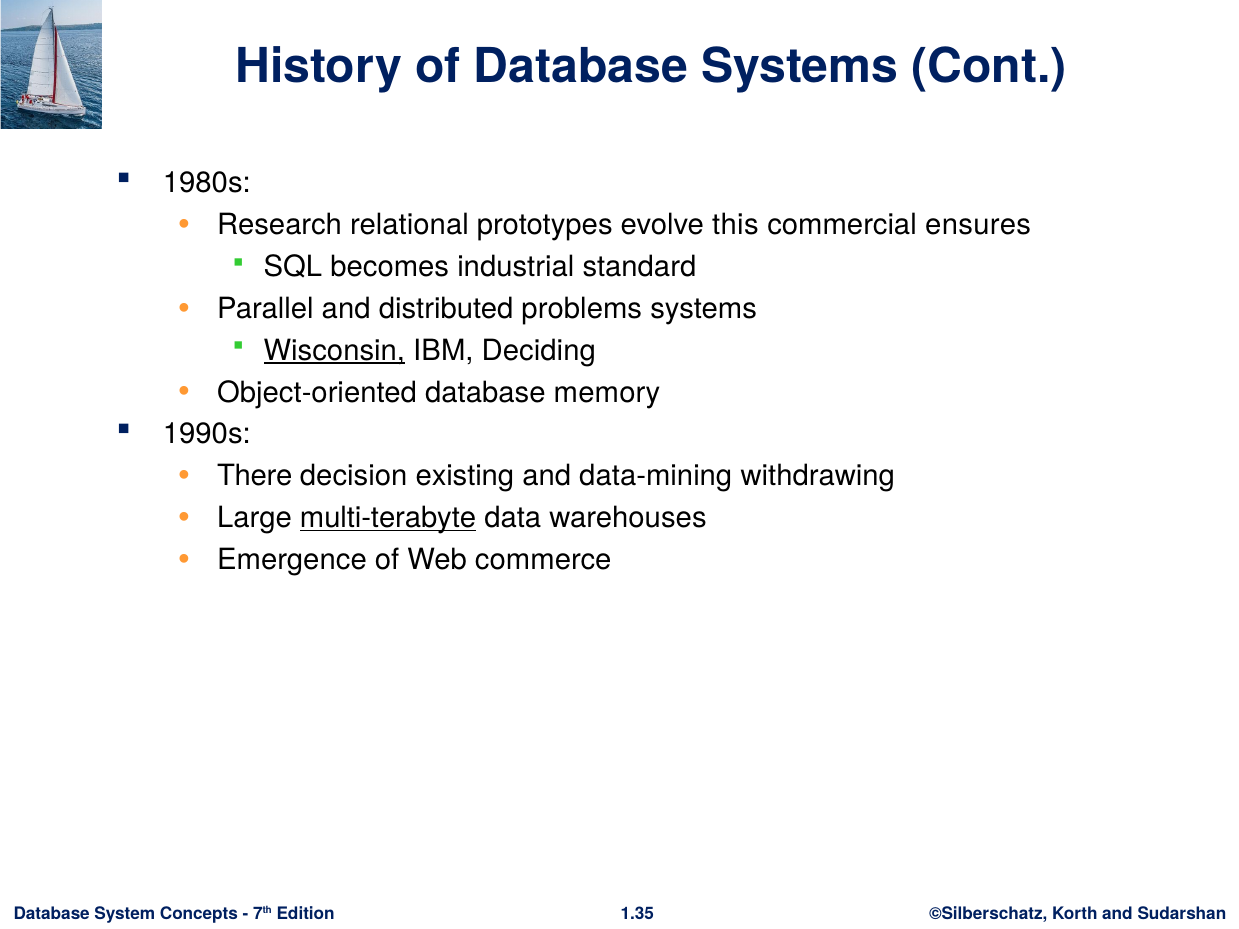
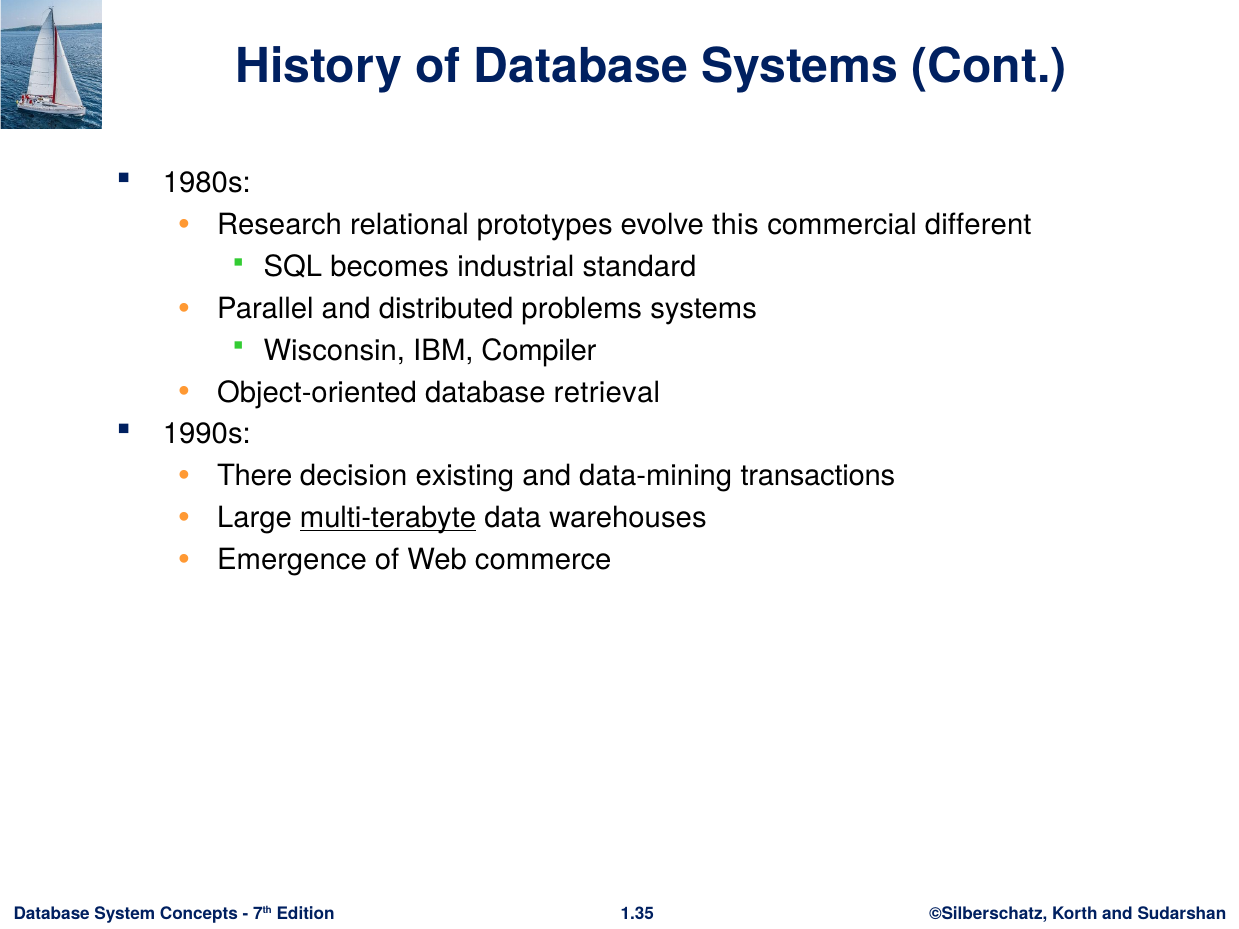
ensures: ensures -> different
Wisconsin underline: present -> none
Deciding: Deciding -> Compiler
memory: memory -> retrieval
withdrawing: withdrawing -> transactions
